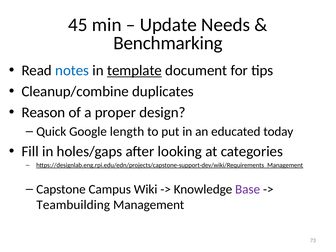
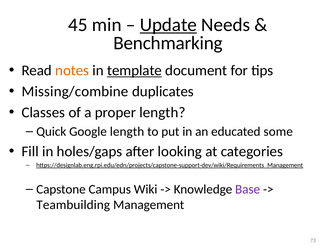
Update underline: none -> present
notes colour: blue -> orange
Cleanup/combine: Cleanup/combine -> Missing/combine
Reason: Reason -> Classes
proper design: design -> length
today: today -> some
